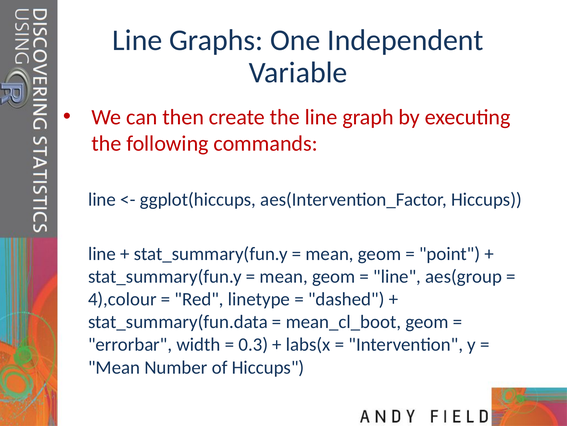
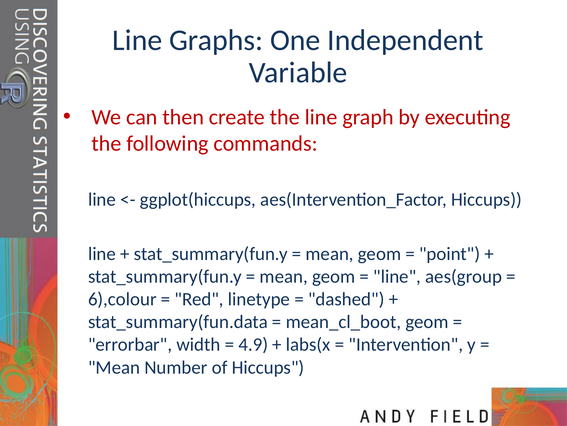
4),colour: 4),colour -> 6),colour
0.3: 0.3 -> 4.9
